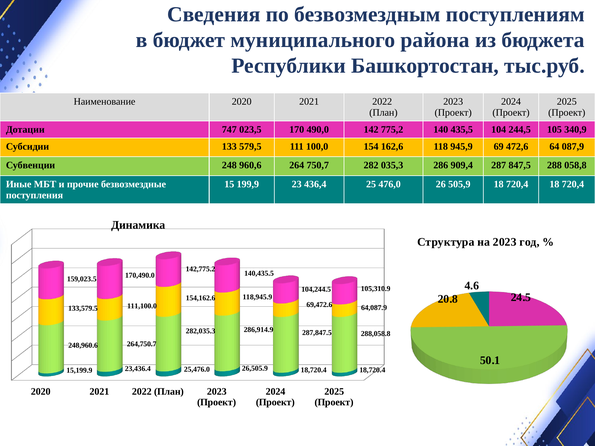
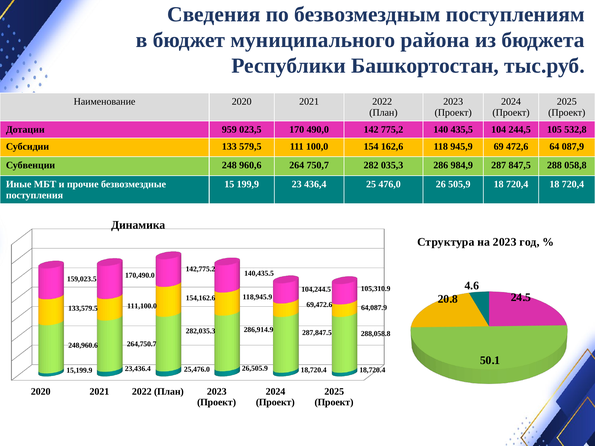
747: 747 -> 959
340,9: 340,9 -> 532,8
909,4: 909,4 -> 984,9
